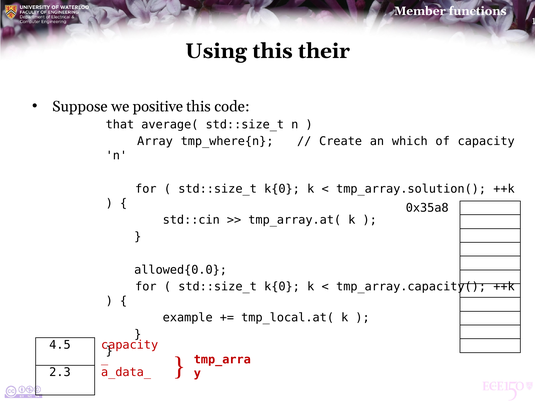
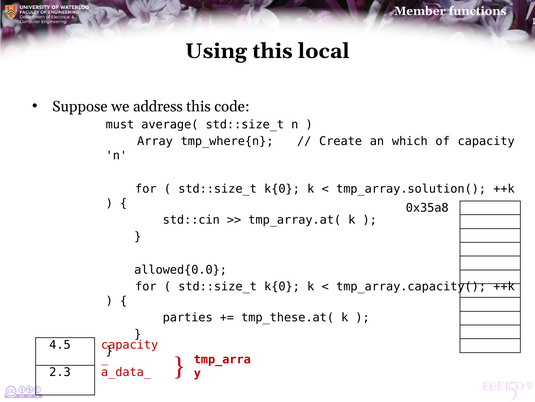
their: their -> local
positive: positive -> address
that: that -> must
example: example -> parties
tmp_local.at(: tmp_local.at( -> tmp_these.at(
